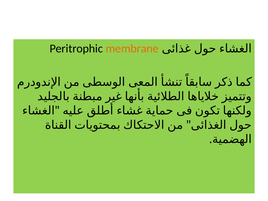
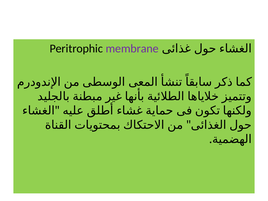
membrane colour: orange -> purple
